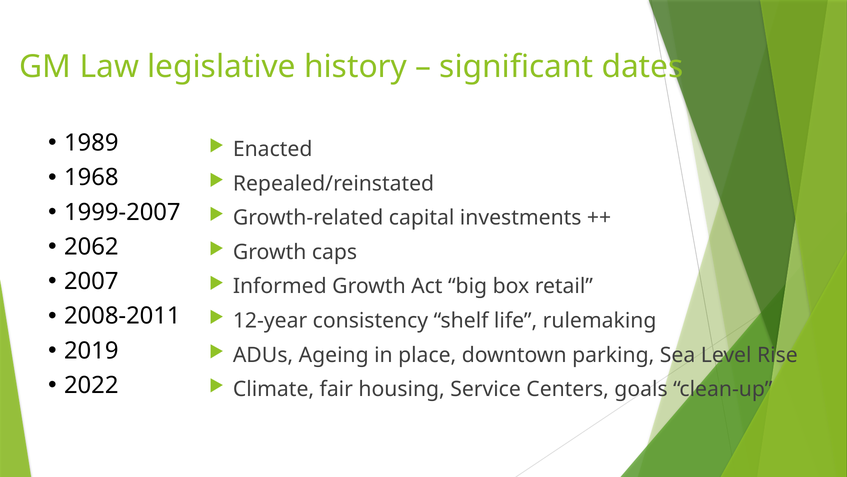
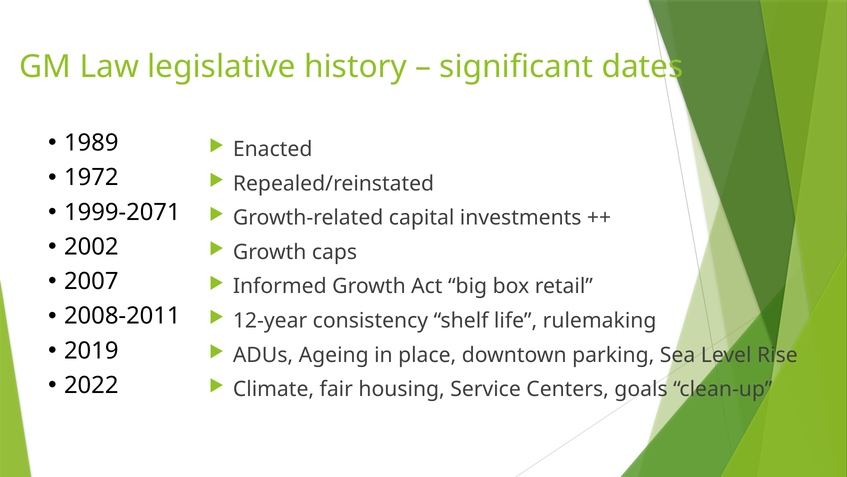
1968: 1968 -> 1972
1999-2007: 1999-2007 -> 1999-2071
2062: 2062 -> 2002
